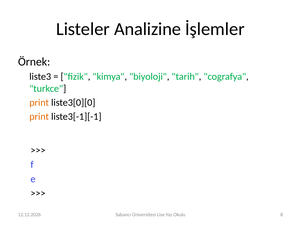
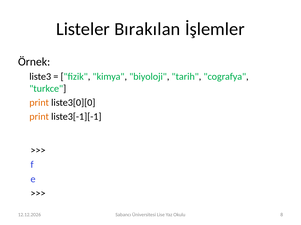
Analizine: Analizine -> Bırakılan
